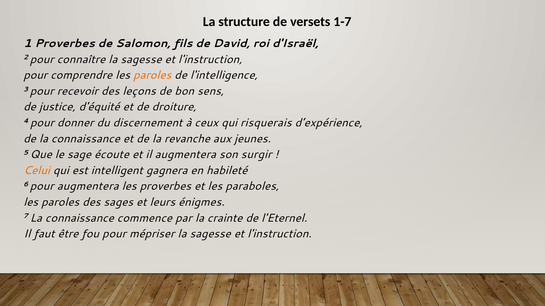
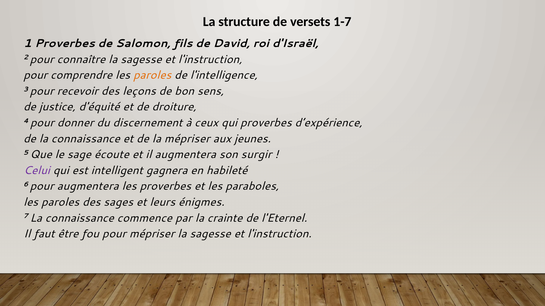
qui risquerais: risquerais -> proverbes
la revanche: revanche -> mépriser
Celui colour: orange -> purple
